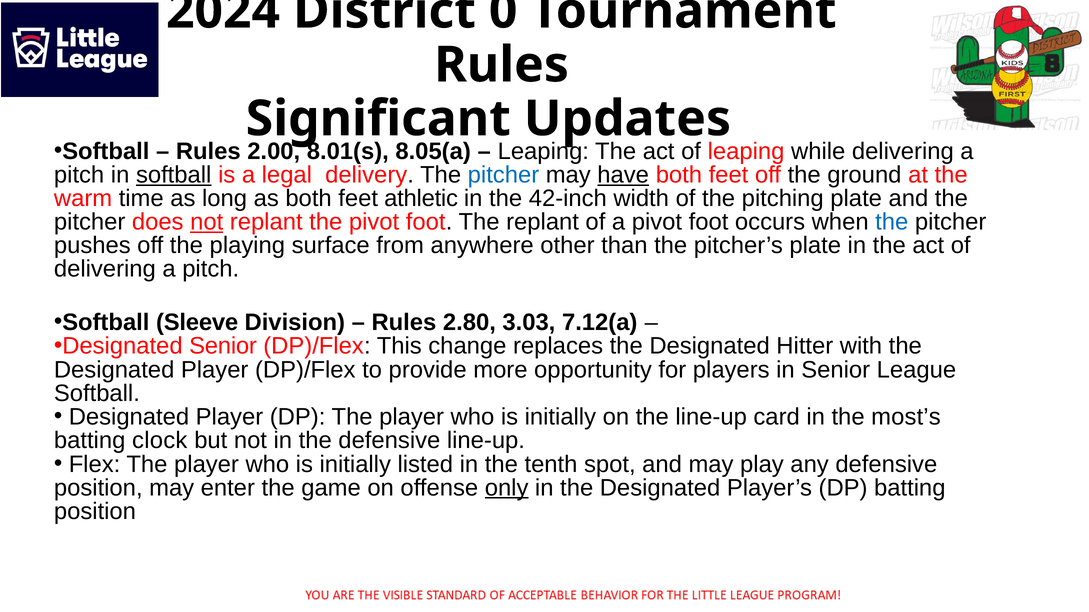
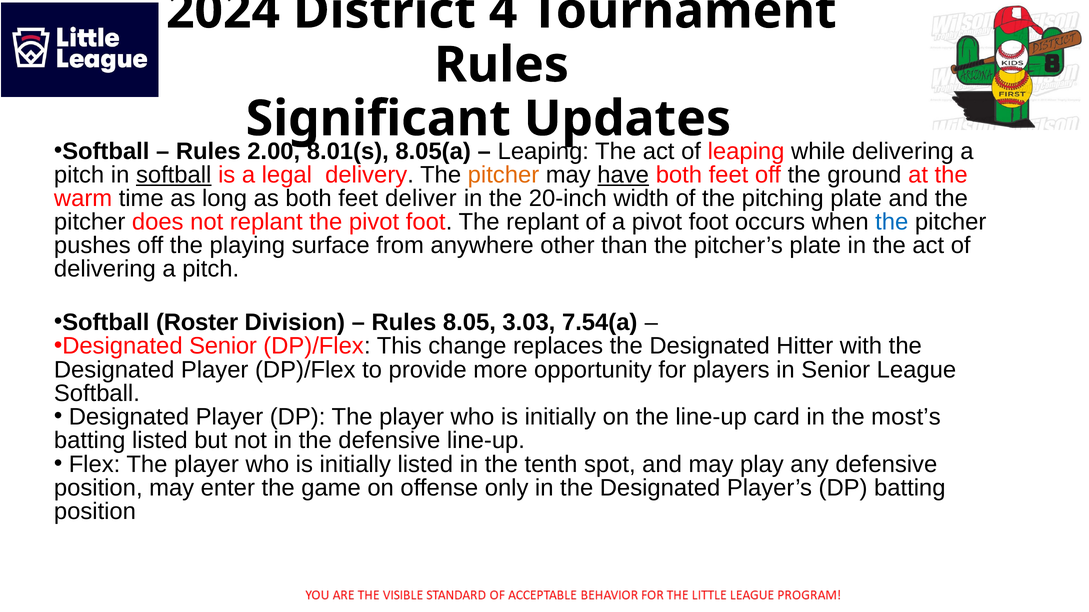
0: 0 -> 4
pitcher at (503, 175) colour: blue -> orange
athletic: athletic -> deliver
42-inch: 42-inch -> 20-inch
not at (207, 222) underline: present -> none
Sleeve: Sleeve -> Roster
2.80: 2.80 -> 8.05
7.12(a: 7.12(a -> 7.54(a
batting clock: clock -> listed
only underline: present -> none
